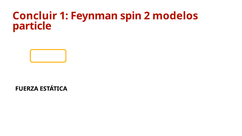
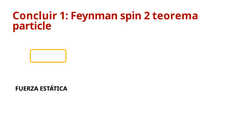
modelos: modelos -> teorema
